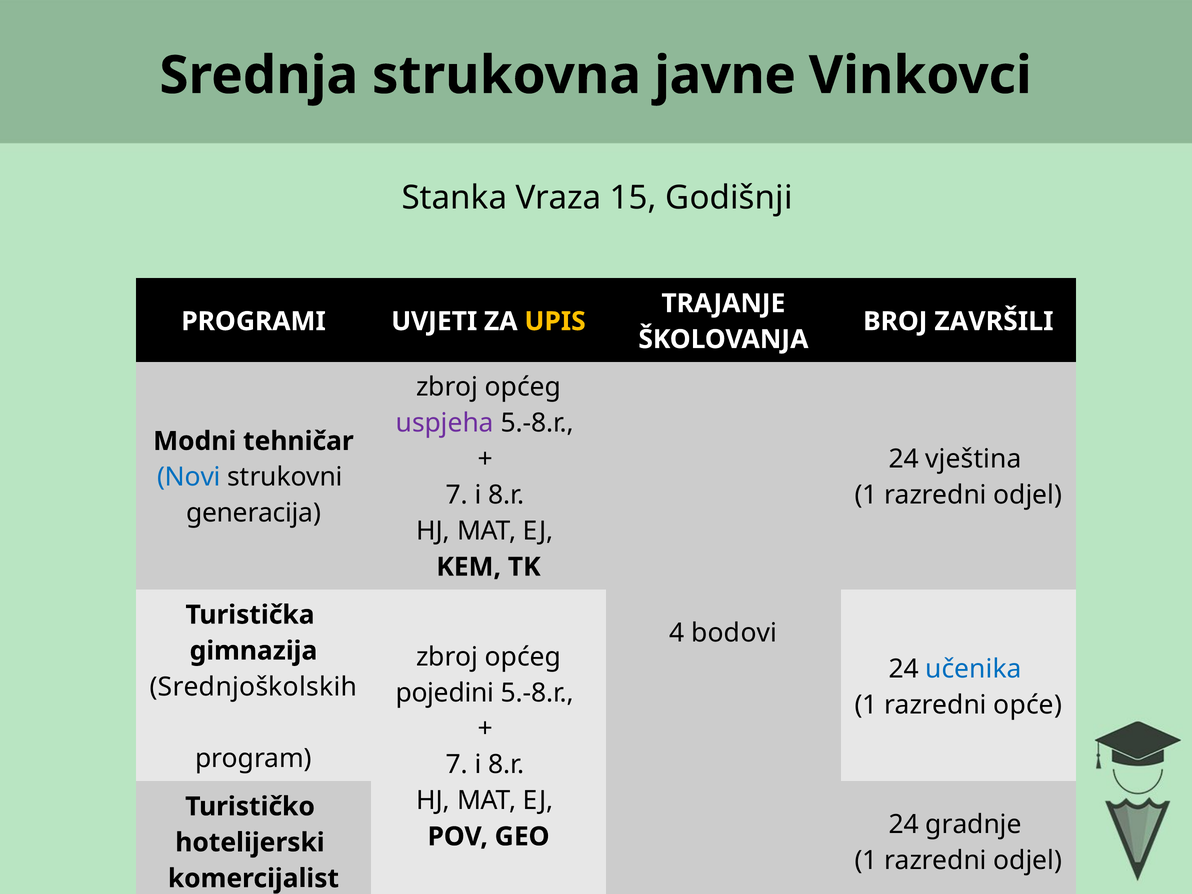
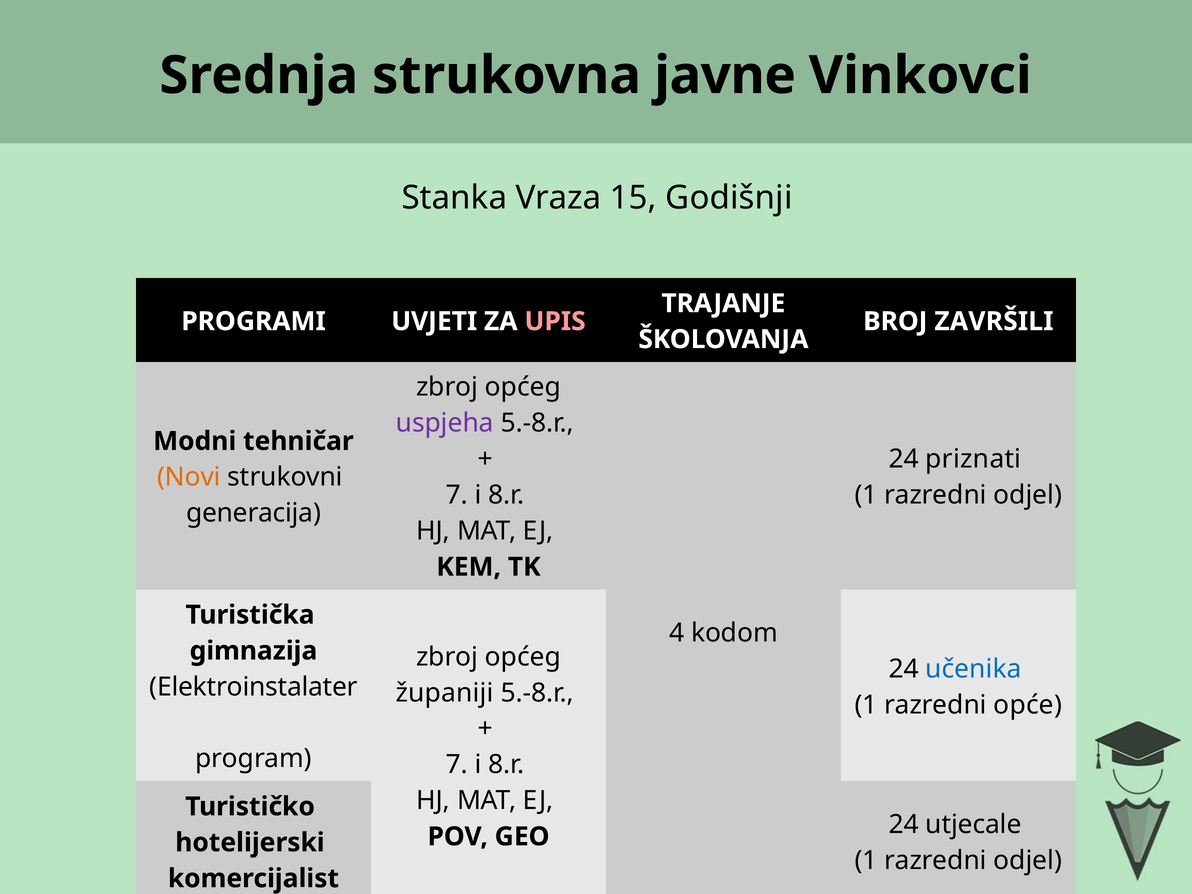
UPIS colour: yellow -> pink
vještina: vještina -> priznati
Novi colour: blue -> orange
bodovi: bodovi -> kodom
Srednjoškolskih: Srednjoškolskih -> Elektroinstalater
pojedini: pojedini -> županiji
gradnje: gradnje -> utjecale
